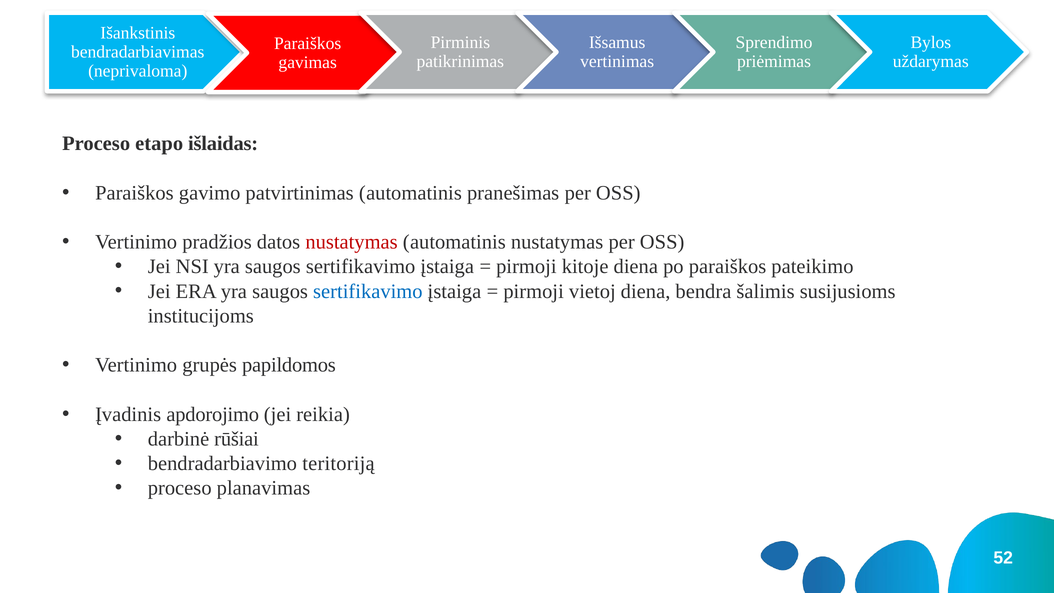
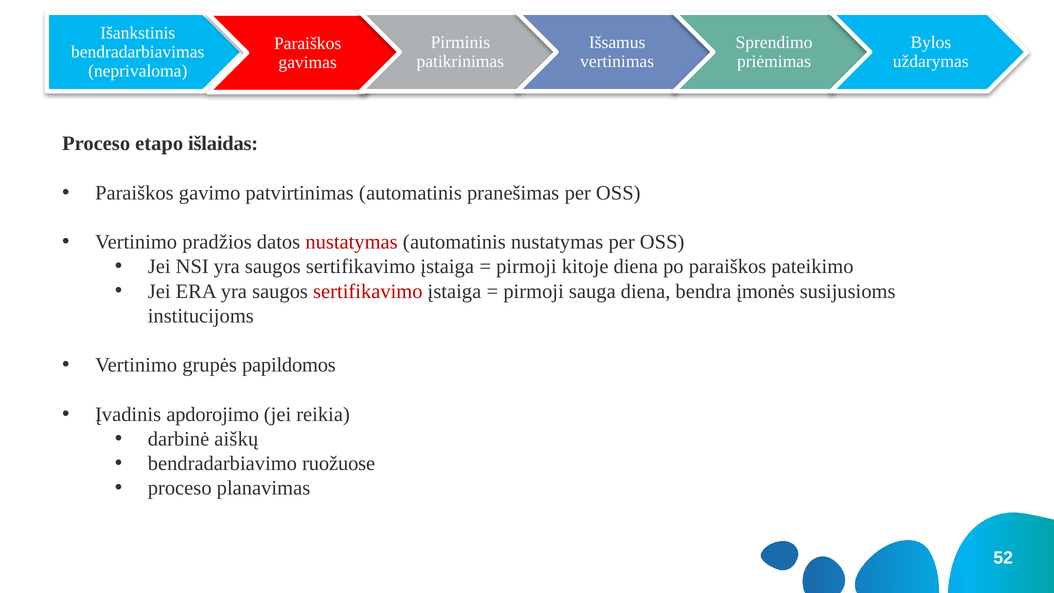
sertifikavimo at (368, 291) colour: blue -> red
vietoj: vietoj -> sauga
šalimis: šalimis -> įmonės
rūšiai: rūšiai -> aiškų
teritoriją: teritoriją -> ruožuose
